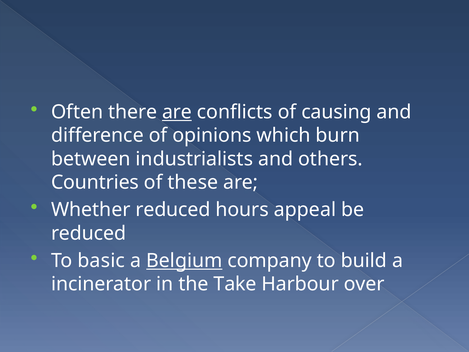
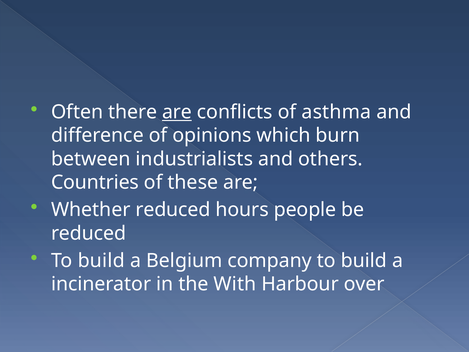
causing: causing -> asthma
appeal: appeal -> people
basic at (101, 260): basic -> build
Belgium underline: present -> none
Take: Take -> With
